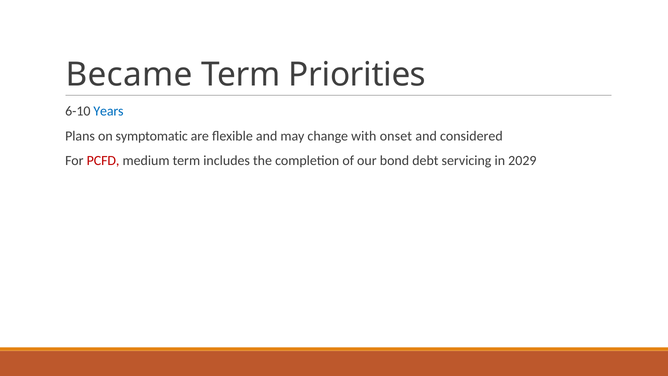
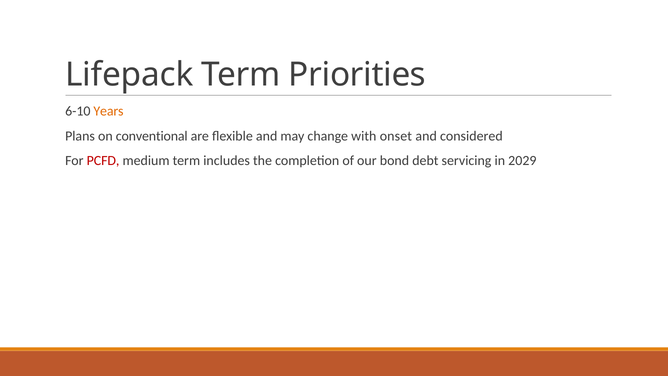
Became: Became -> Lifepack
Years colour: blue -> orange
symptomatic: symptomatic -> conventional
